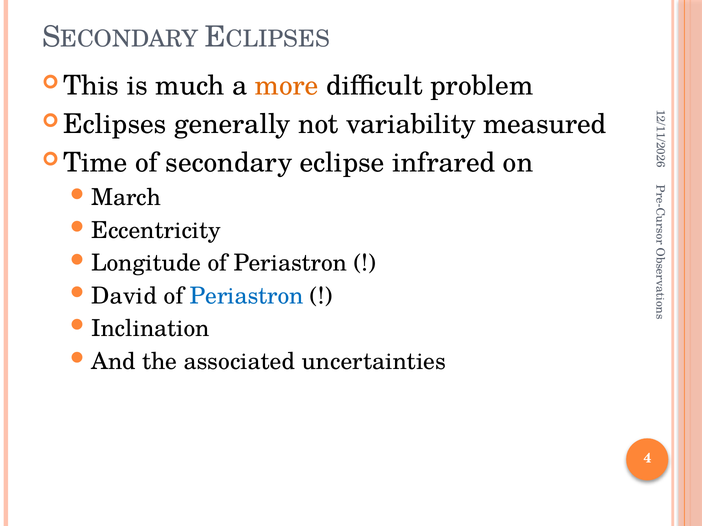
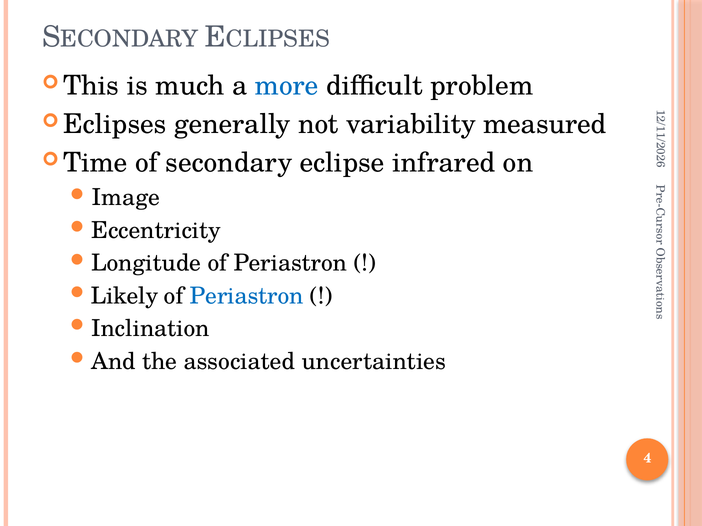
more colour: orange -> blue
March: March -> Image
David: David -> Likely
